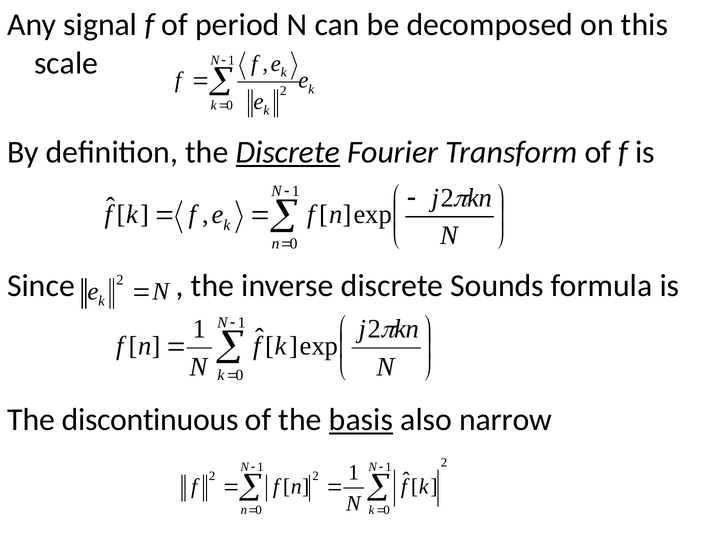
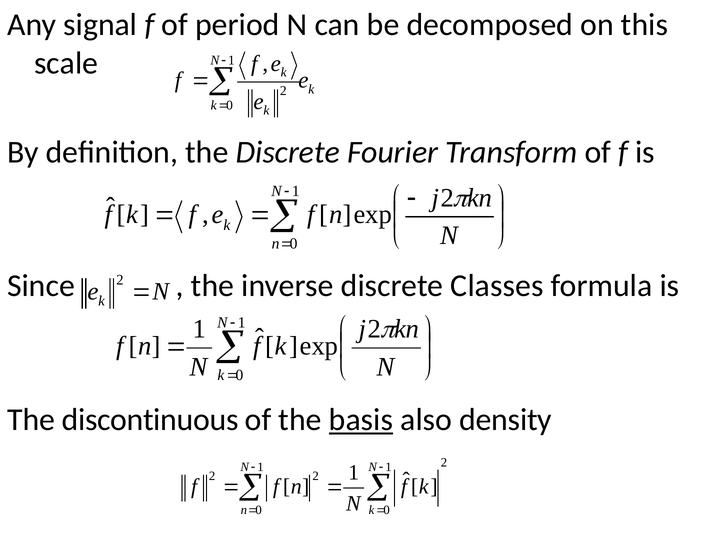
Discrete at (288, 152) underline: present -> none
Sounds: Sounds -> Classes
narrow: narrow -> density
